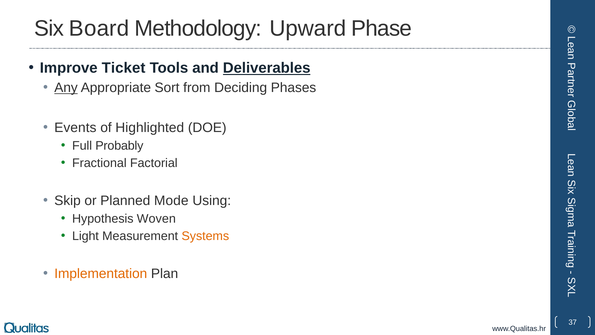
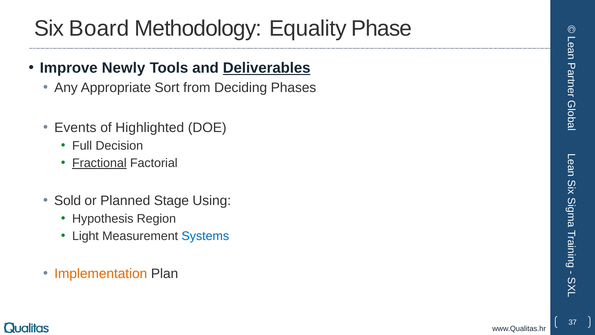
Upward: Upward -> Equality
Ticket: Ticket -> Newly
Any underline: present -> none
Probably: Probably -> Decision
Fractional underline: none -> present
Skip: Skip -> Sold
Mode: Mode -> Stage
Woven: Woven -> Region
Systems colour: orange -> blue
